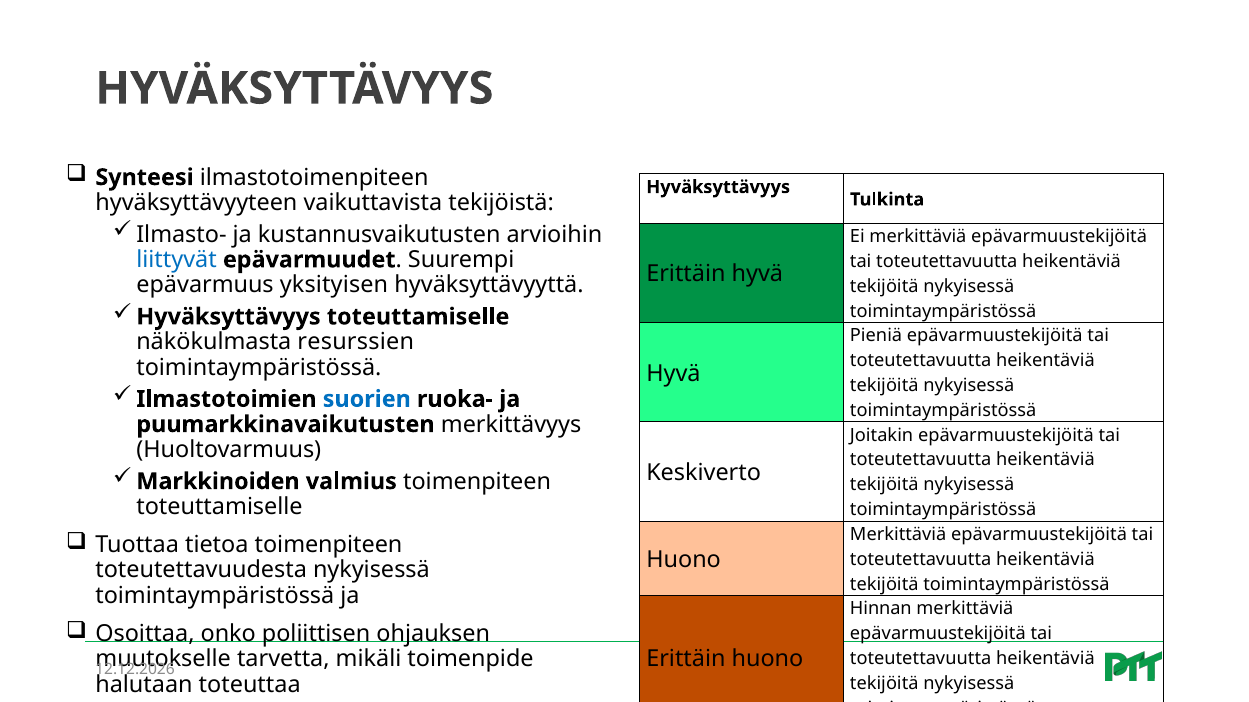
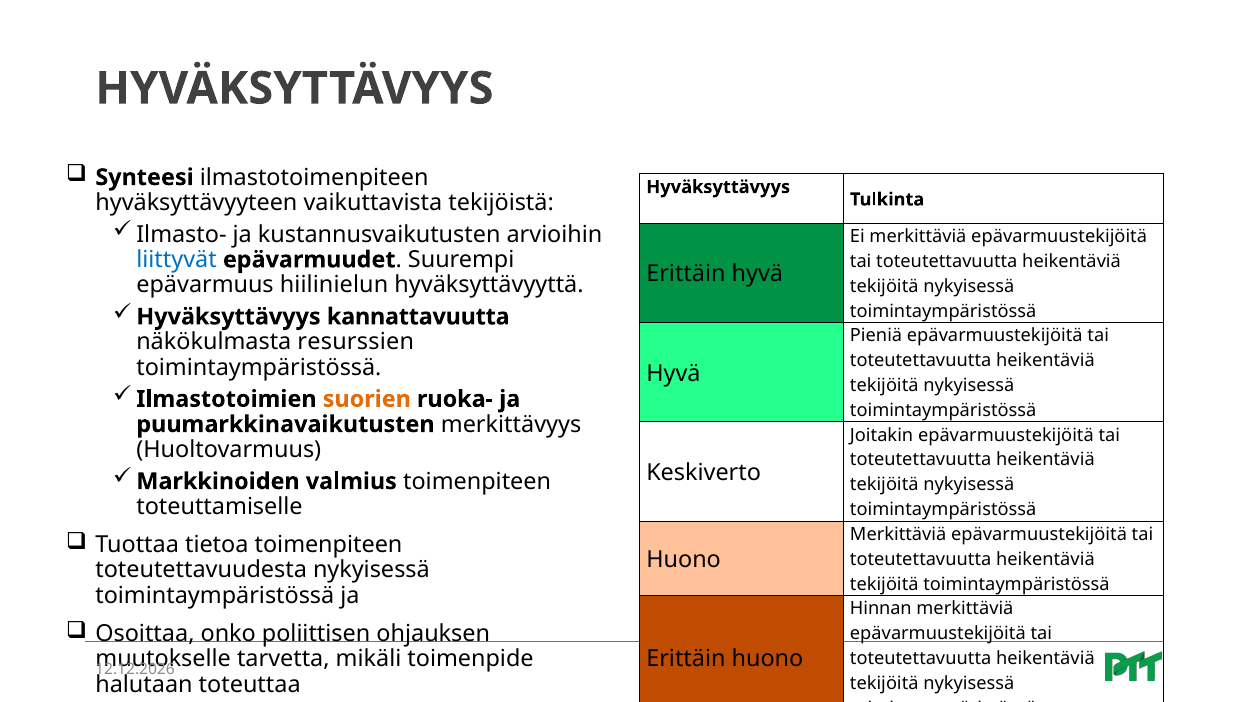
yksityisen: yksityisen -> hiilinielun
Hyväksyttävyys toteuttamiselle: toteuttamiselle -> kannattavuutta
suorien colour: blue -> orange
